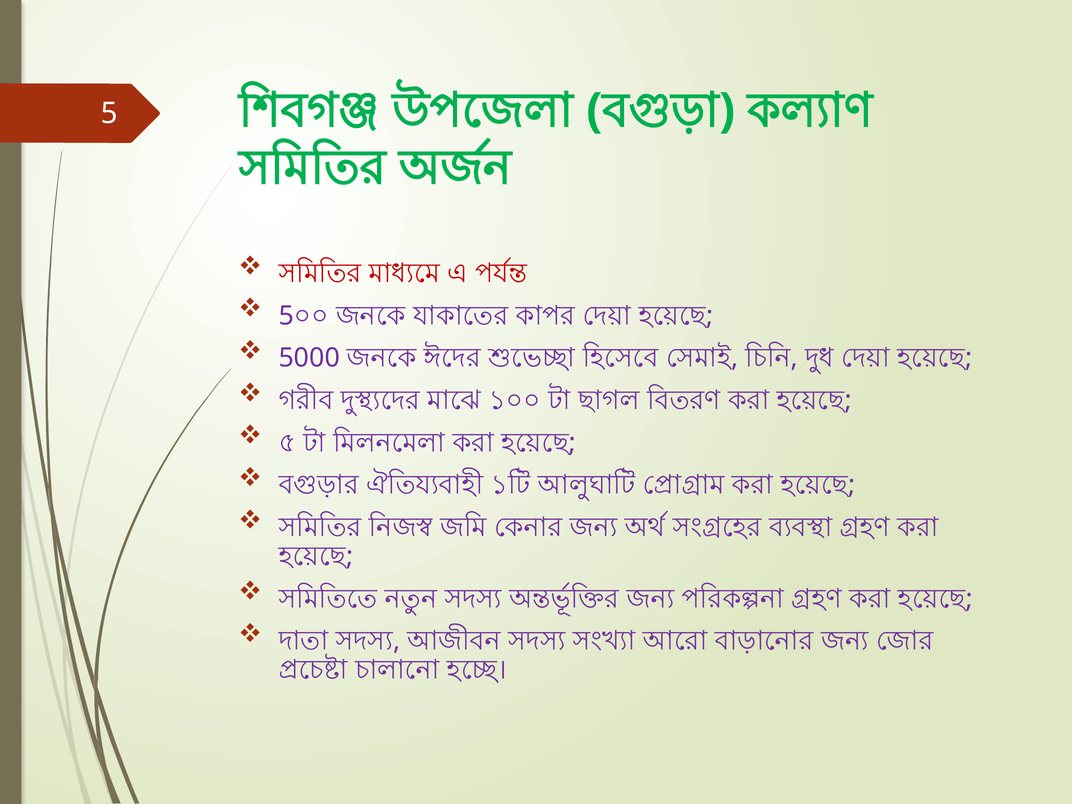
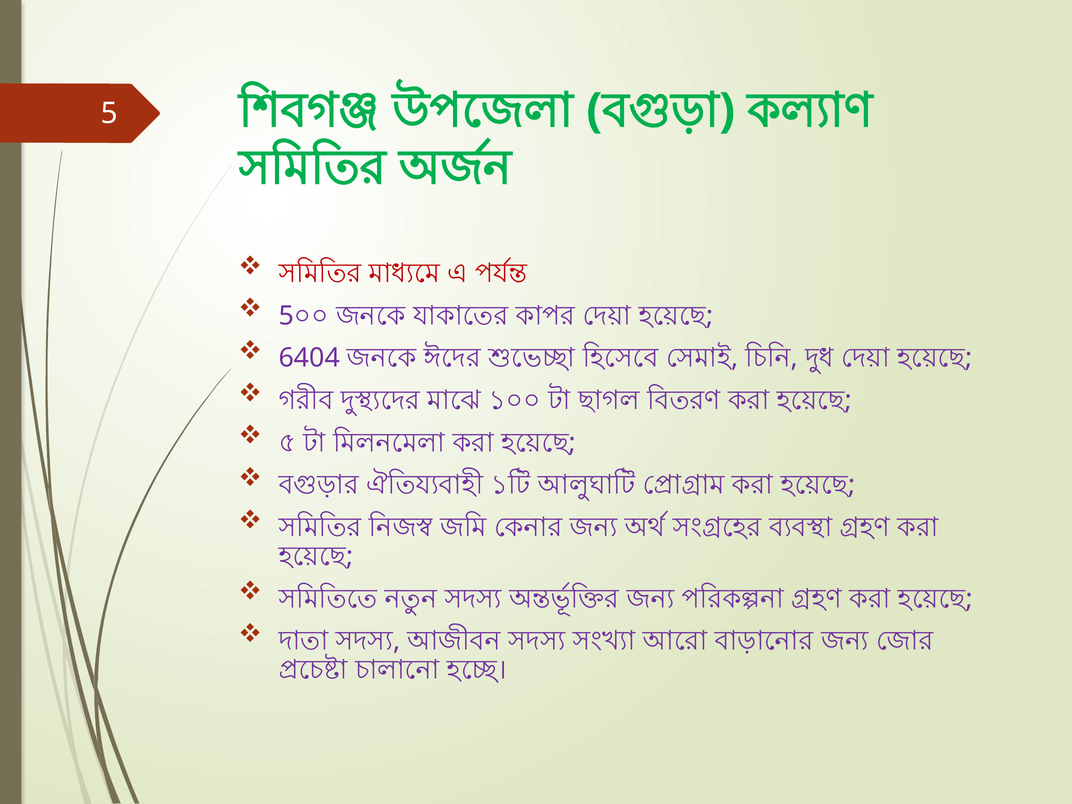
5000: 5000 -> 6404
